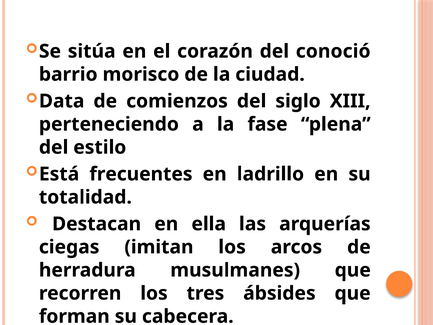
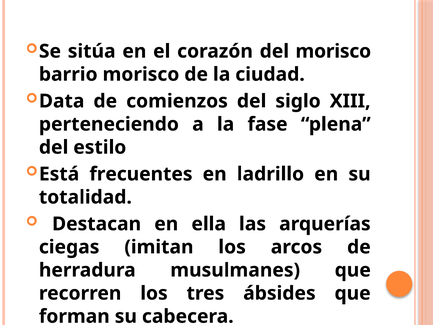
del conoció: conoció -> morisco
